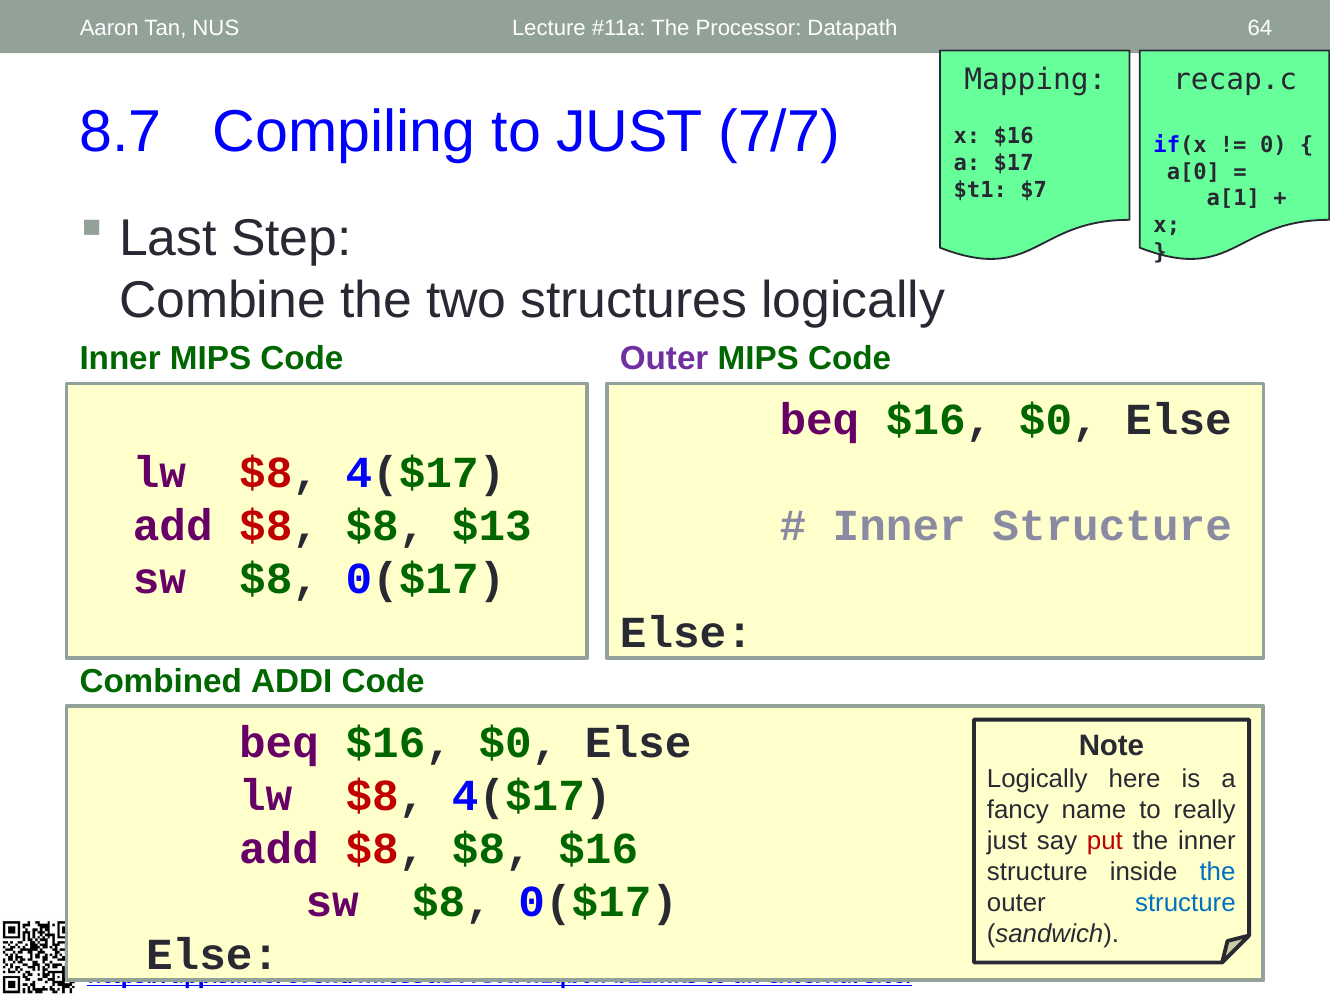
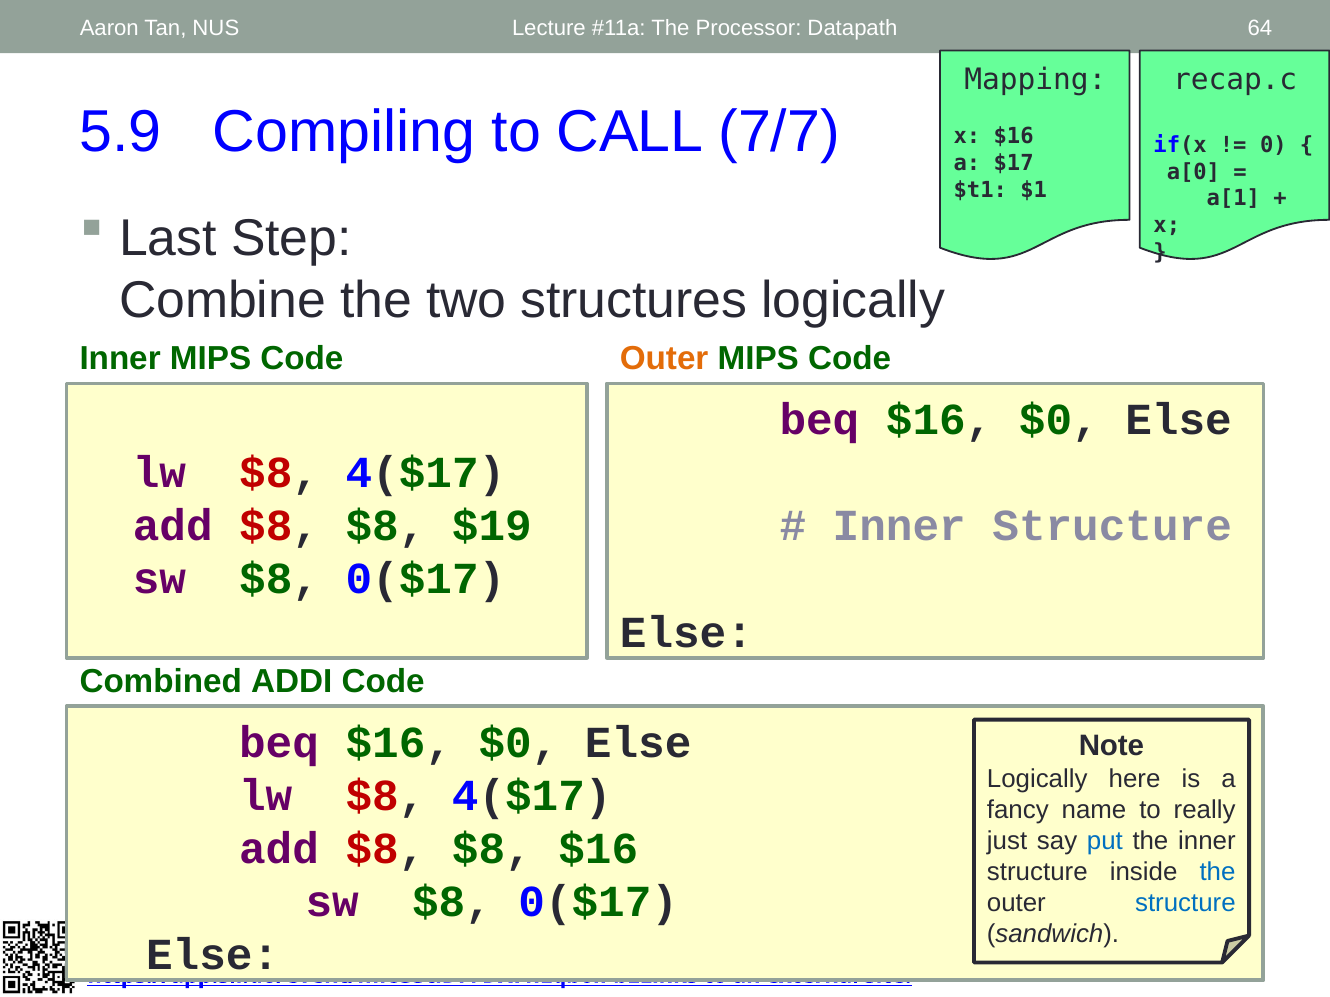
8.7: 8.7 -> 5.9
to JUST: JUST -> CALL
$7: $7 -> $1
Outer at (664, 359) colour: purple -> orange
$13: $13 -> $19
put colour: red -> blue
